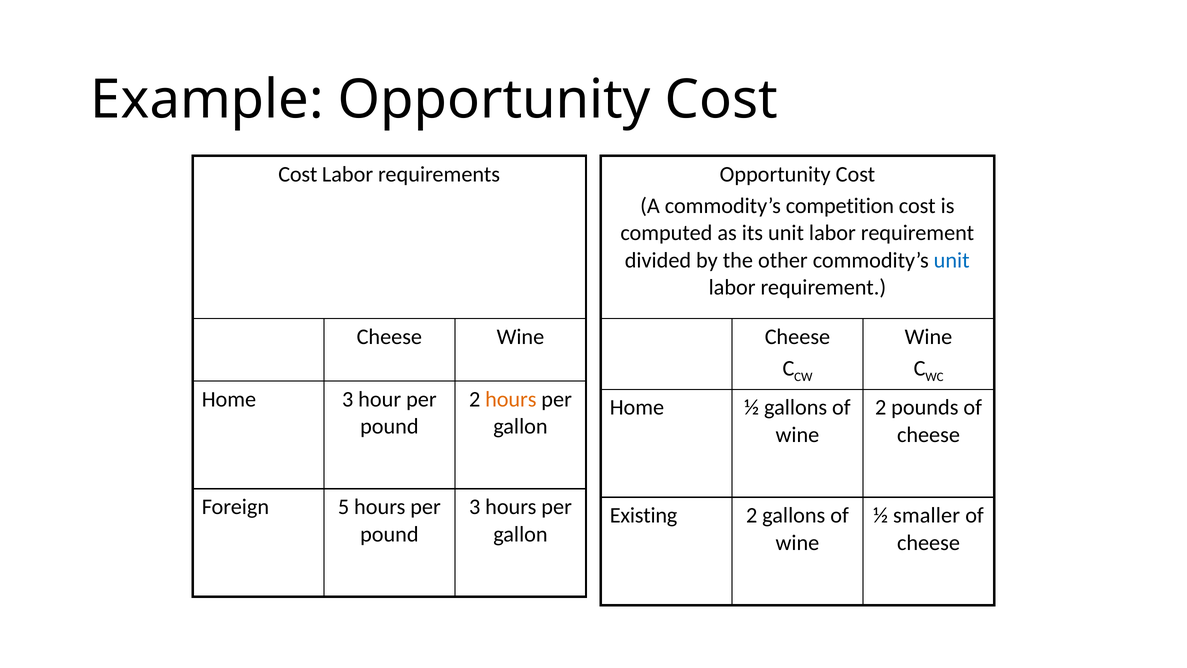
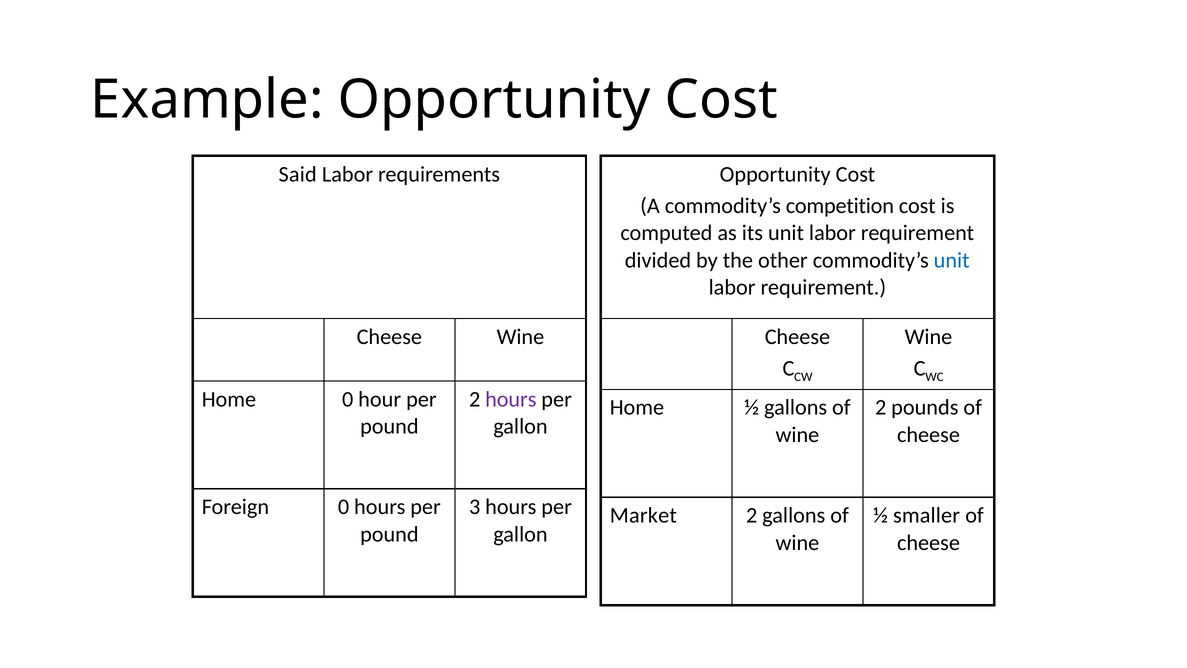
Cost at (298, 174): Cost -> Said
Home 3: 3 -> 0
hours at (511, 399) colour: orange -> purple
Foreign 5: 5 -> 0
Existing: Existing -> Market
